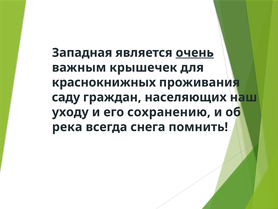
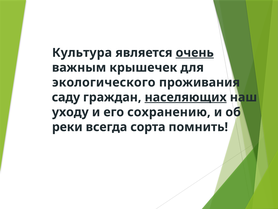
Западная: Западная -> Культура
краснокнижных: краснокнижных -> экологического
населяющих underline: none -> present
река: река -> реки
снега: снега -> сорта
